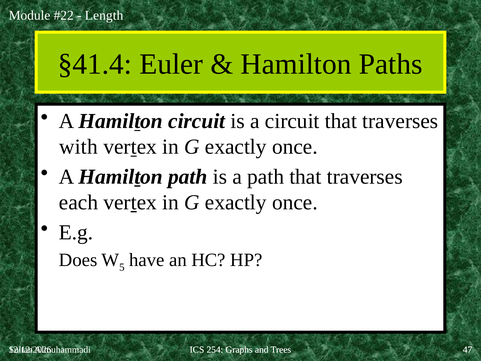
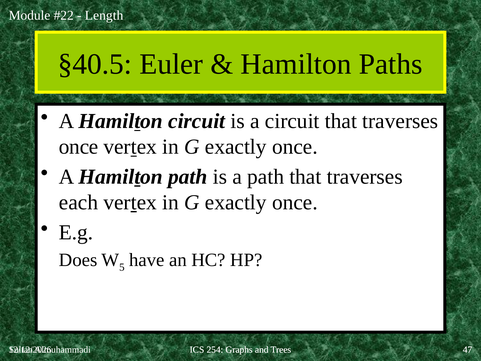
§41.4: §41.4 -> §40.5
with at (78, 147): with -> once
